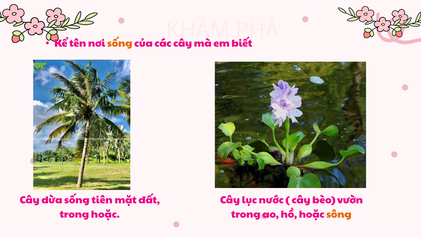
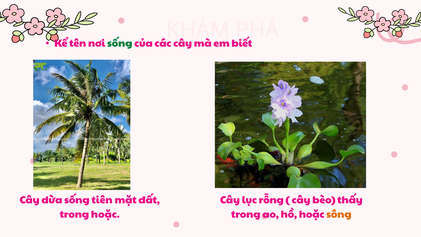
sống at (120, 44) colour: orange -> green
nước: nước -> rỗng
vườn: vườn -> thấy
